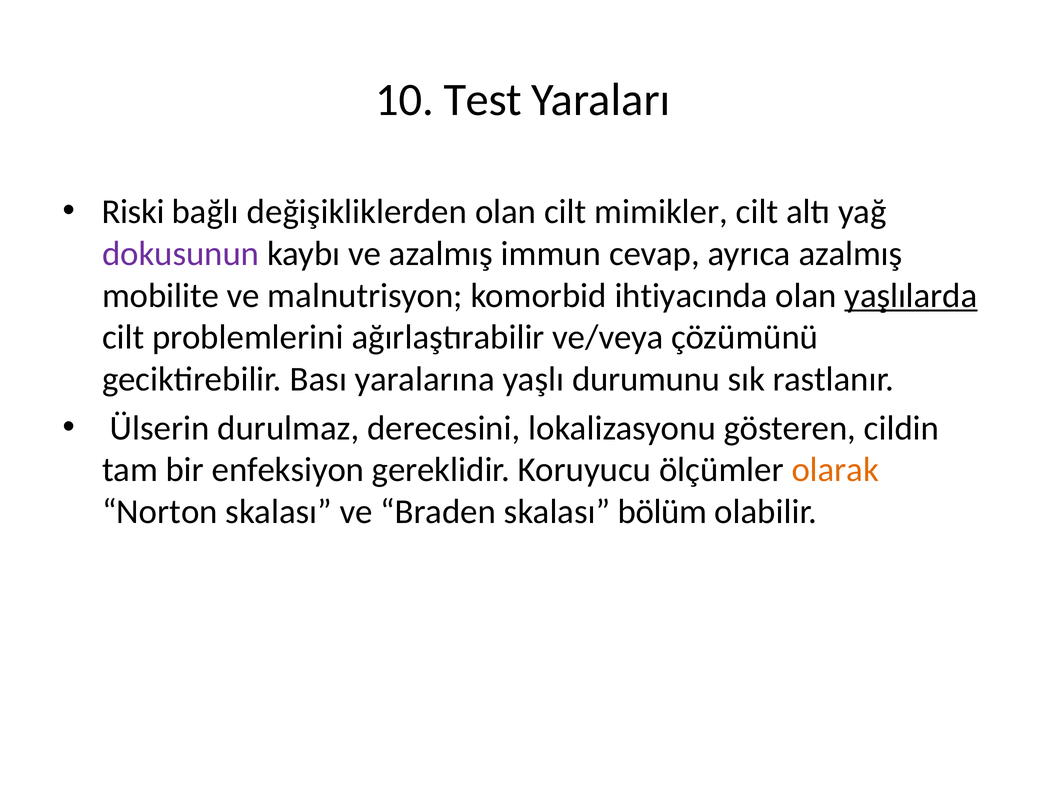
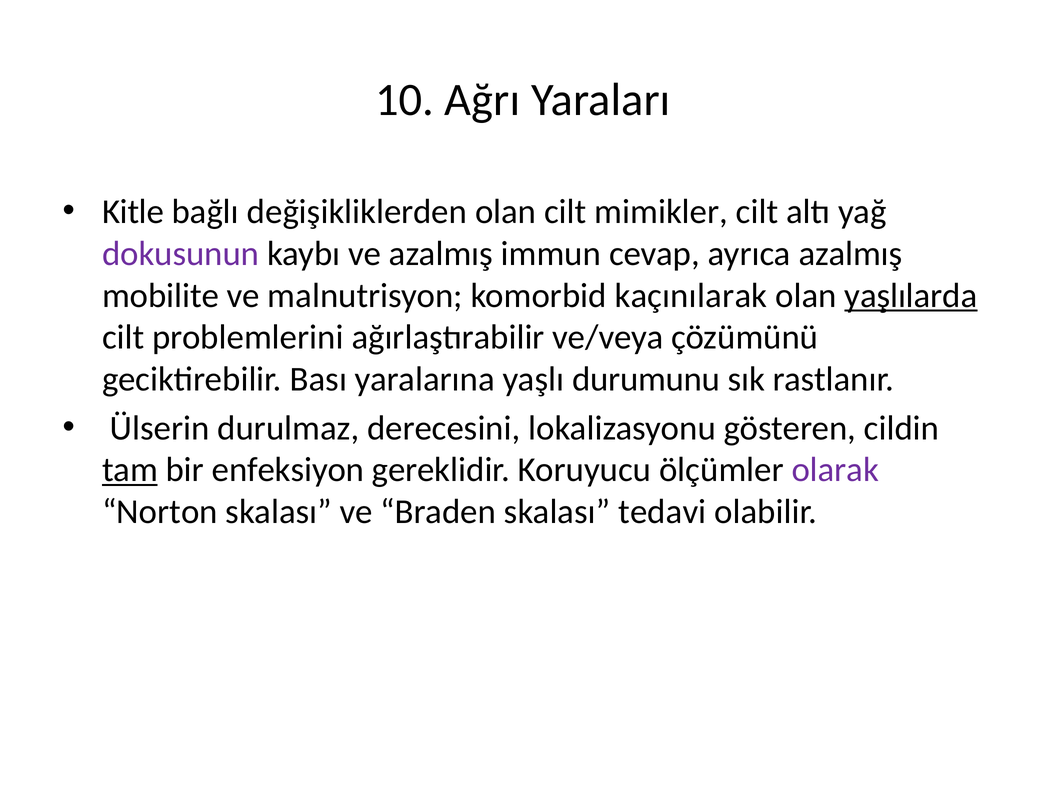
Test: Test -> Ağrı
Riski: Riski -> Kitle
ihtiyacında: ihtiyacında -> kaçınılarak
tam underline: none -> present
olarak colour: orange -> purple
bölüm: bölüm -> tedavi
